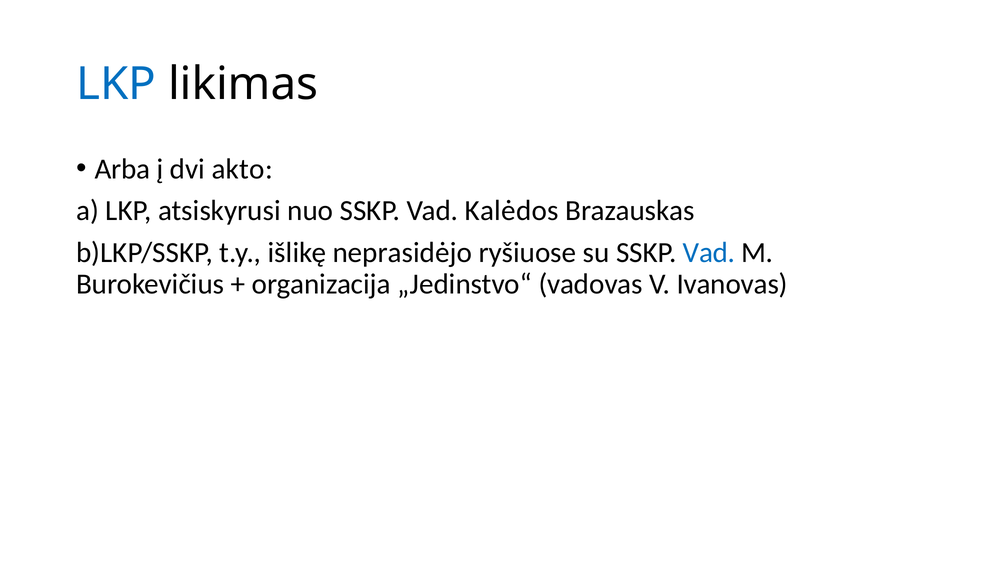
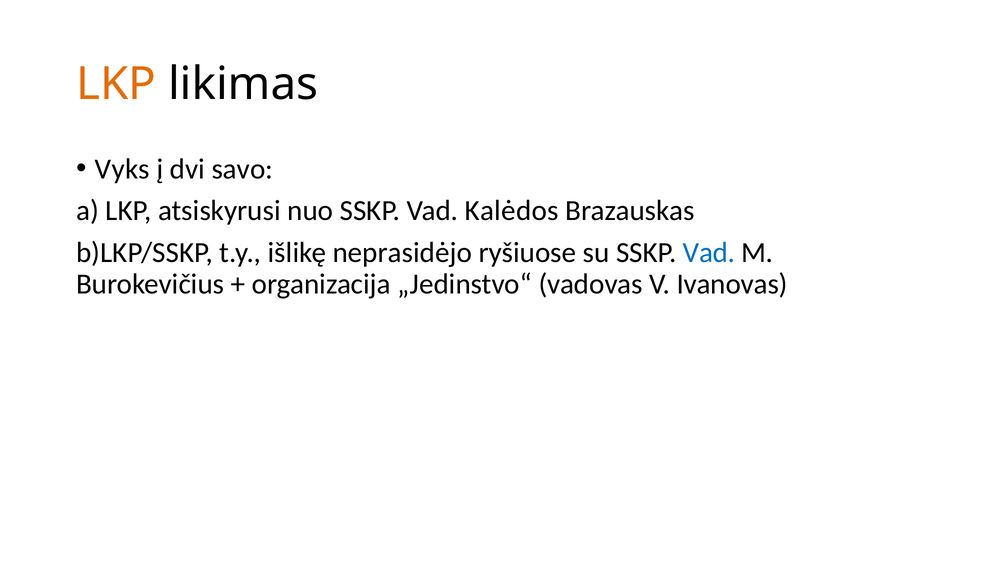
LKP at (116, 84) colour: blue -> orange
Arba: Arba -> Vyks
akto: akto -> savo
